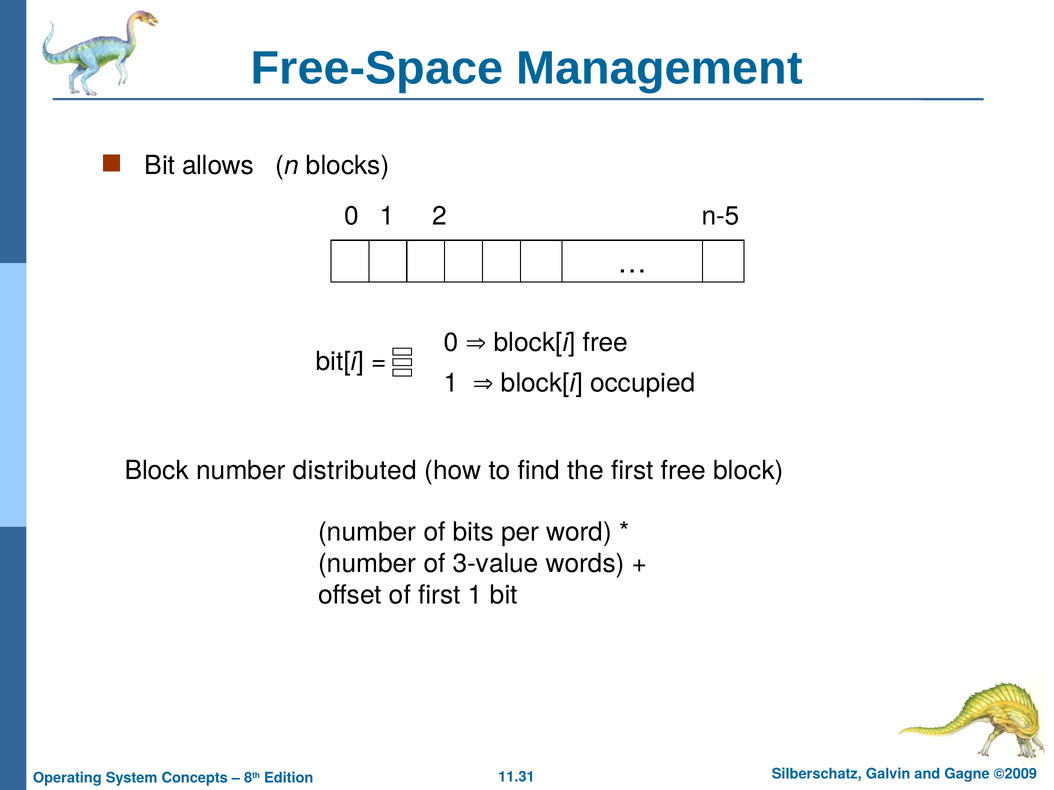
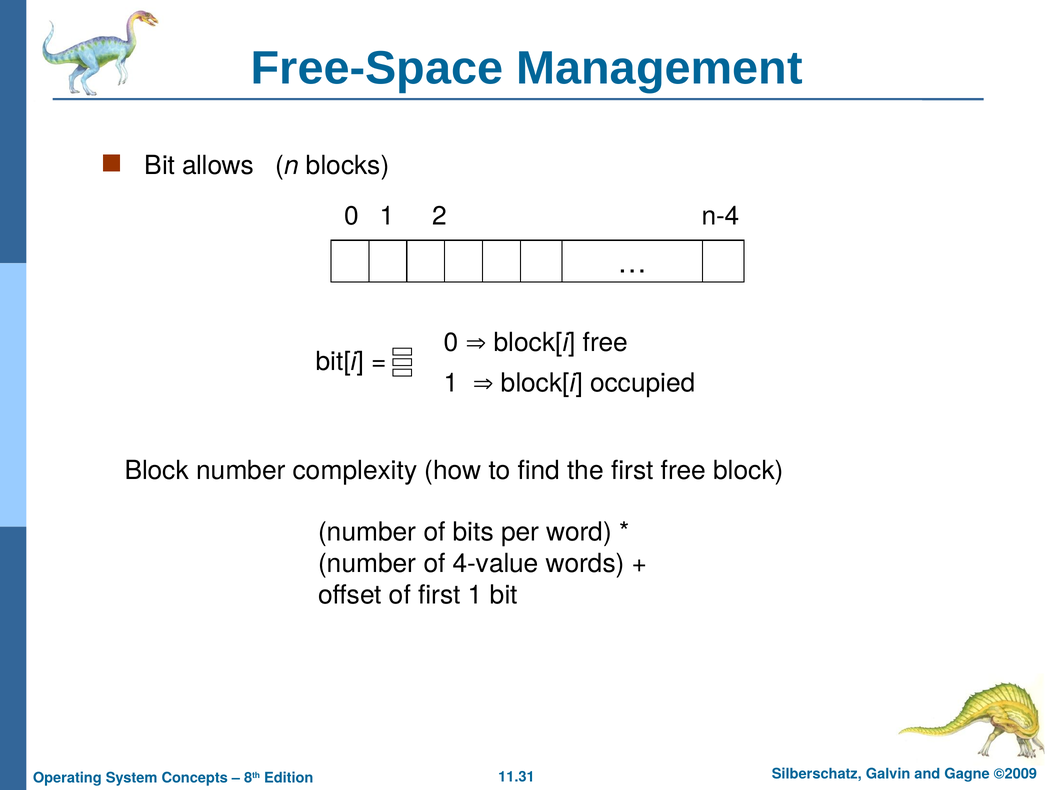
n-5: n-5 -> n-4
distributed: distributed -> complexity
3-value: 3-value -> 4-value
